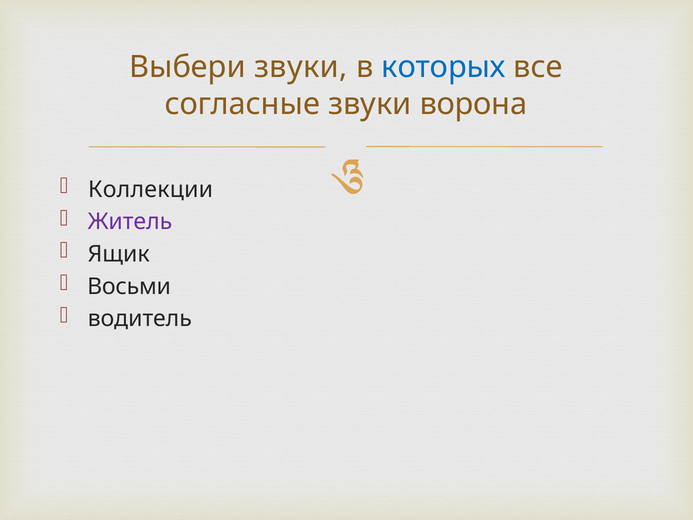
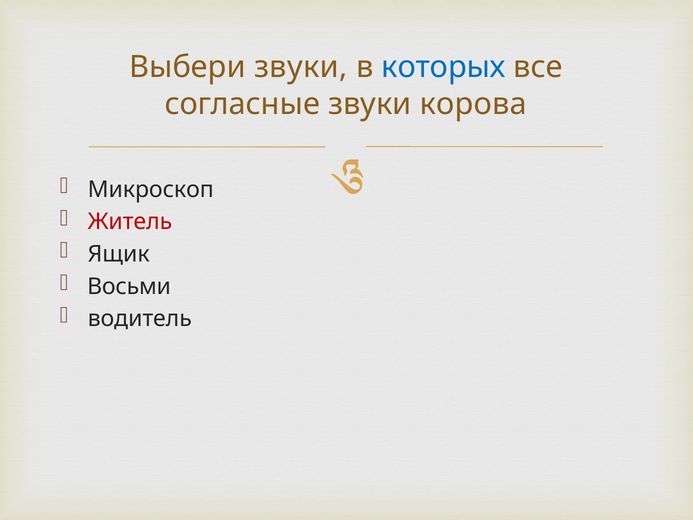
ворона: ворона -> корова
Коллекции: Коллекции -> Микроскоп
Житель colour: purple -> red
